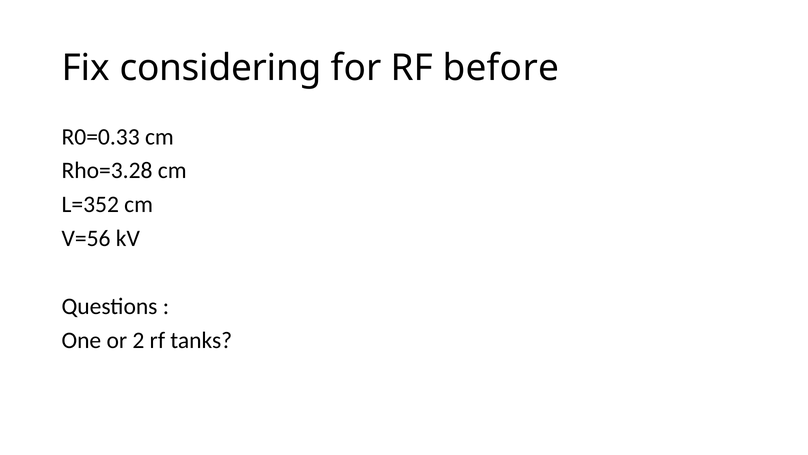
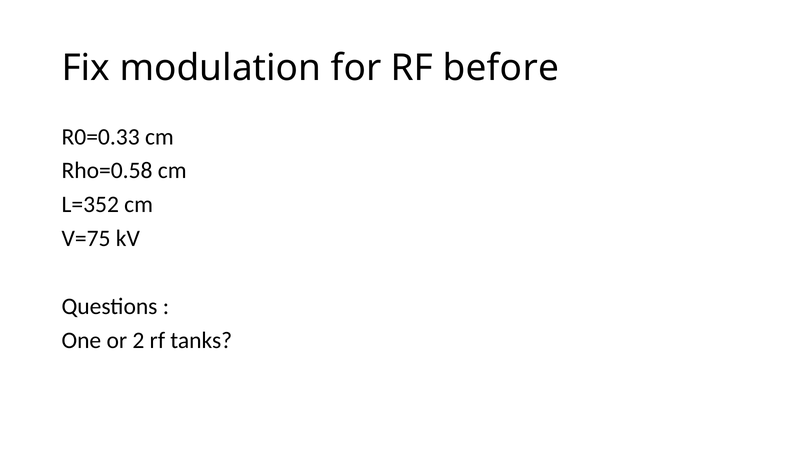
considering: considering -> modulation
Rho=3.28: Rho=3.28 -> Rho=0.58
V=56: V=56 -> V=75
